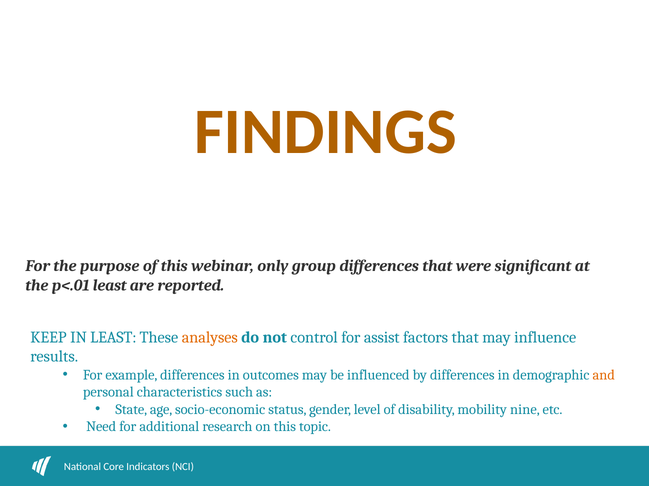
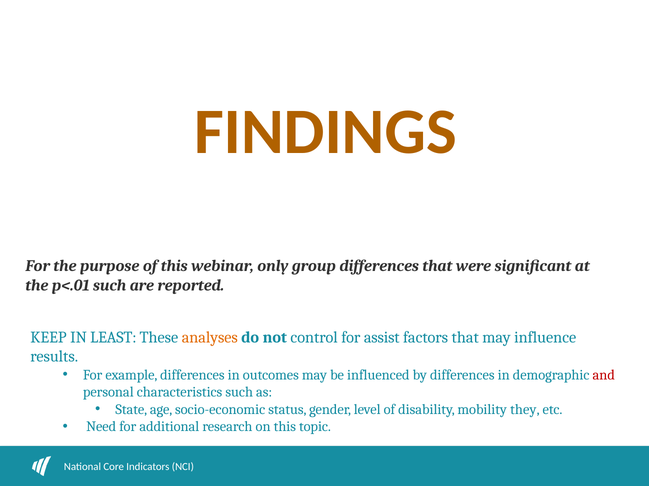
p<.01 least: least -> such
and colour: orange -> red
nine: nine -> they
